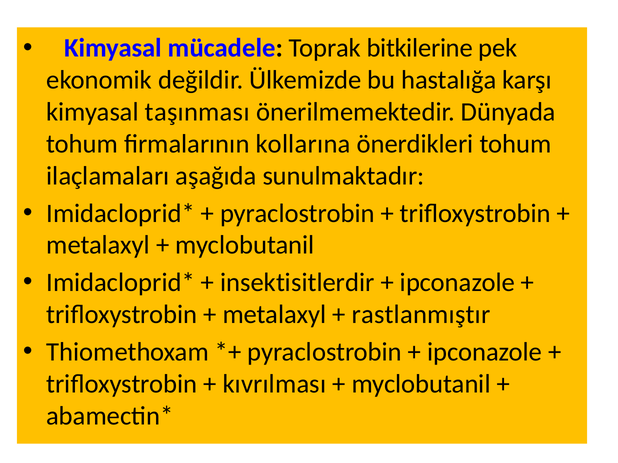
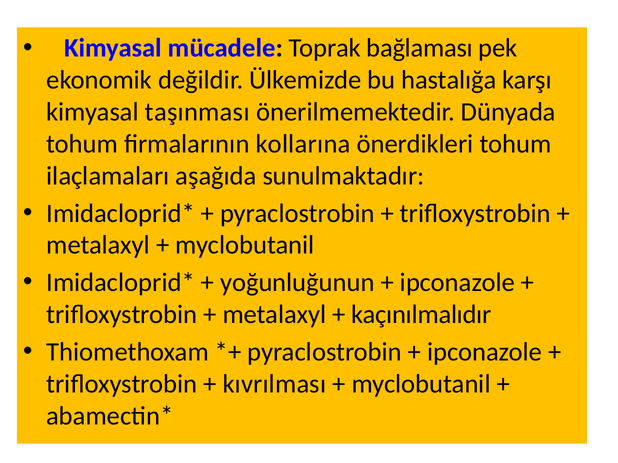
bitkilerine: bitkilerine -> bağlaması
insektisitlerdir: insektisitlerdir -> yoğunluğunun
rastlanmıştır: rastlanmıştır -> kaçınılmalıdır
